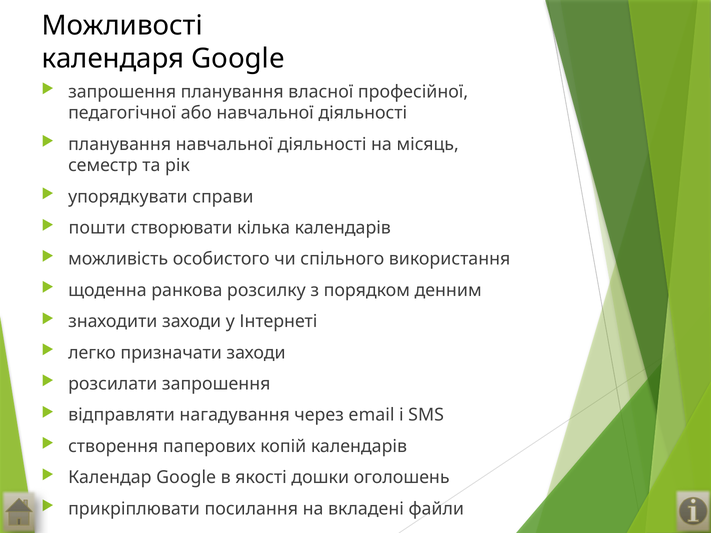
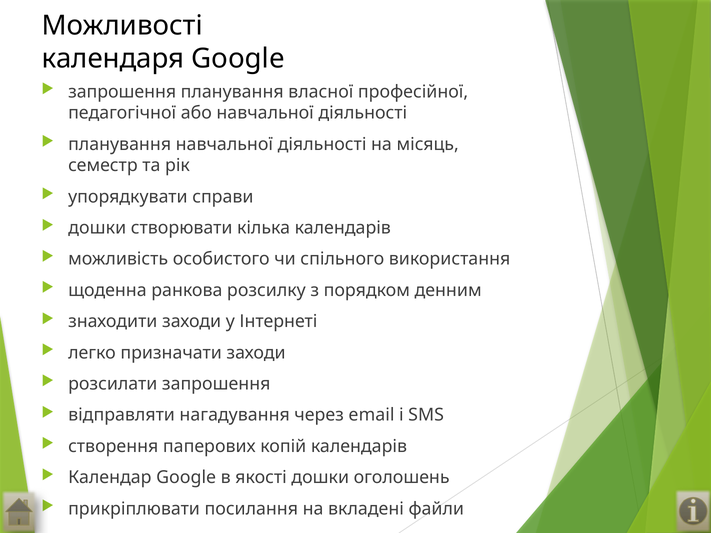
пошти at (97, 228): пошти -> дошки
